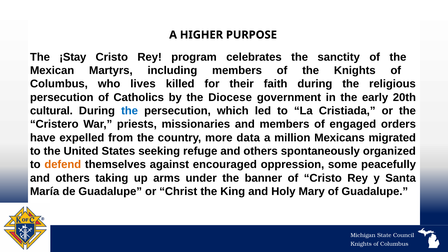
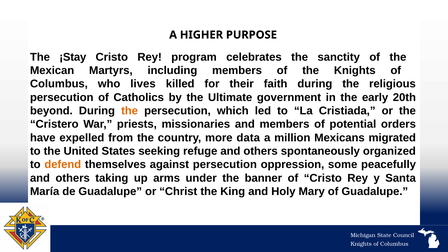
Diocese: Diocese -> Ultimate
cultural: cultural -> beyond
the at (130, 111) colour: blue -> orange
engaged: engaged -> potential
against encouraged: encouraged -> persecution
